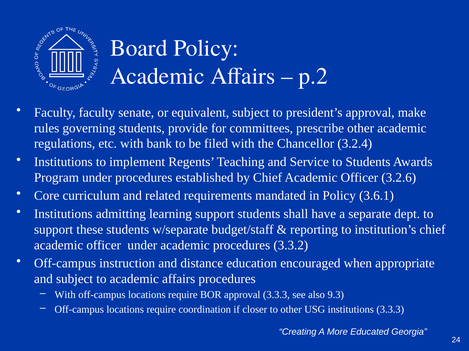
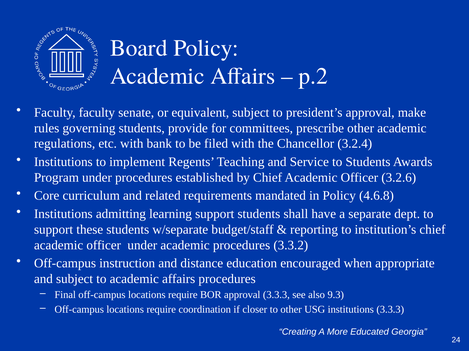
3.6.1: 3.6.1 -> 4.6.8
With at (65, 295): With -> Final
